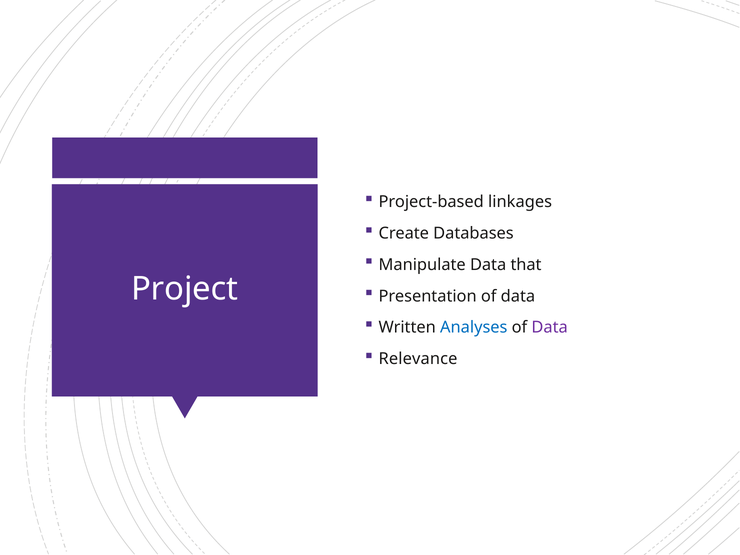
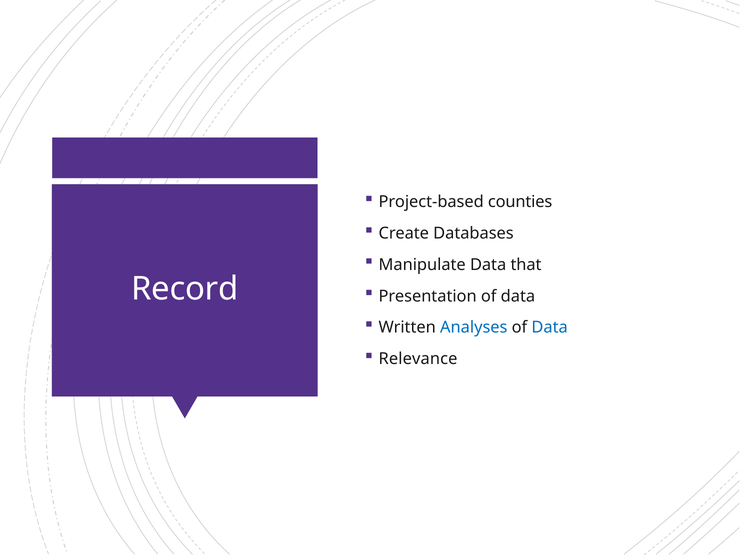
linkages: linkages -> counties
Project: Project -> Record
Data at (550, 328) colour: purple -> blue
